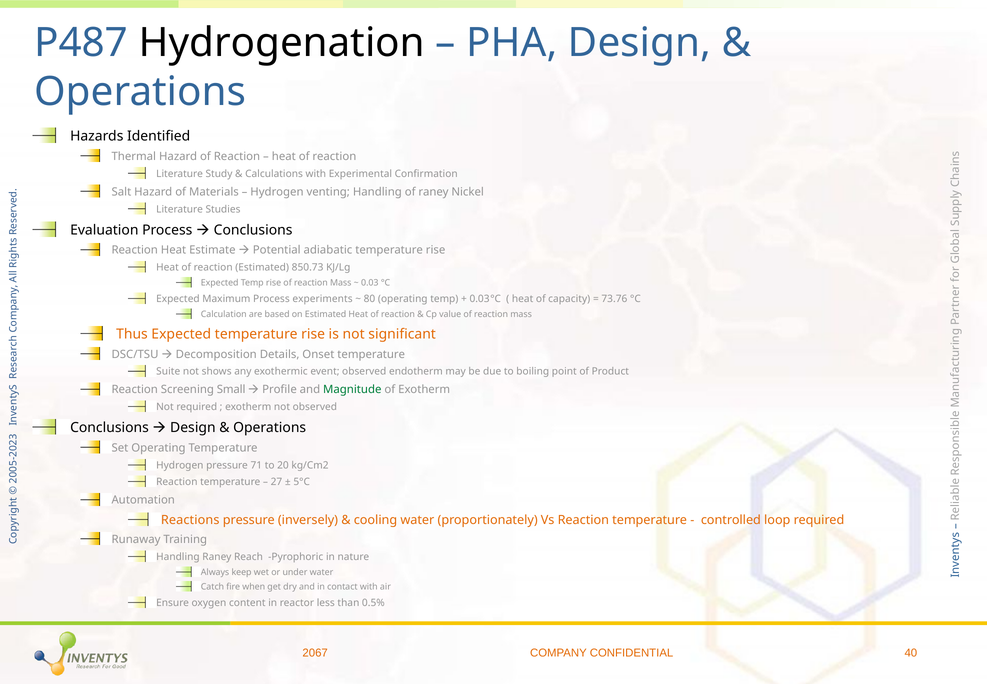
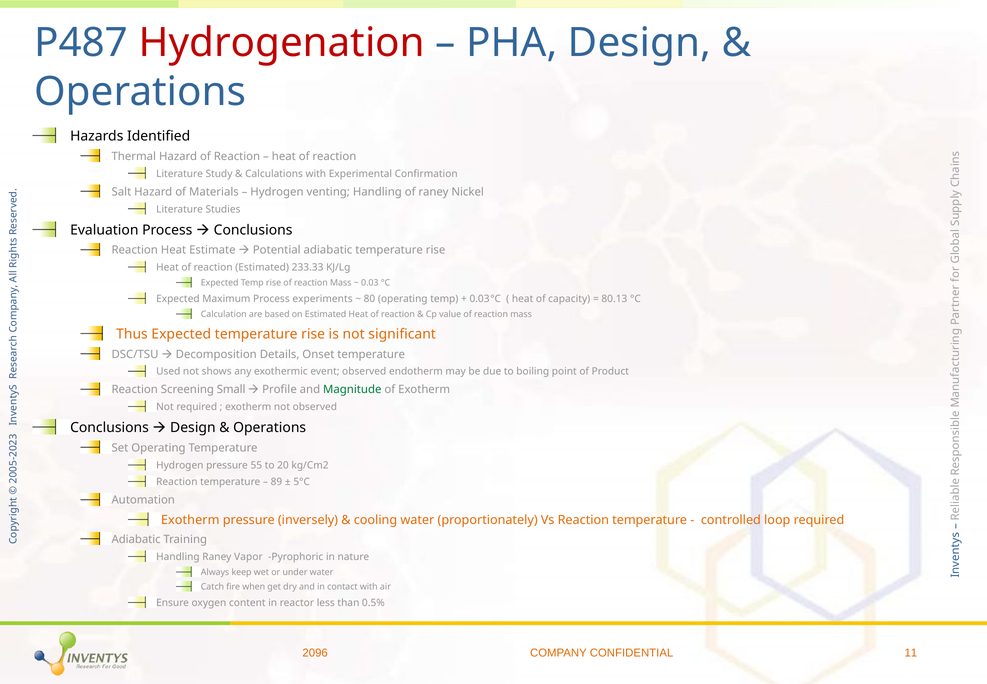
Hydrogenation colour: black -> red
850.73: 850.73 -> 233.33
73.76: 73.76 -> 80.13
Suite: Suite -> Used
71: 71 -> 55
27: 27 -> 89
Reactions at (190, 520): Reactions -> Exotherm
Runaway at (136, 539): Runaway -> Adiabatic
Reach: Reach -> Vapor
2067: 2067 -> 2096
40: 40 -> 11
